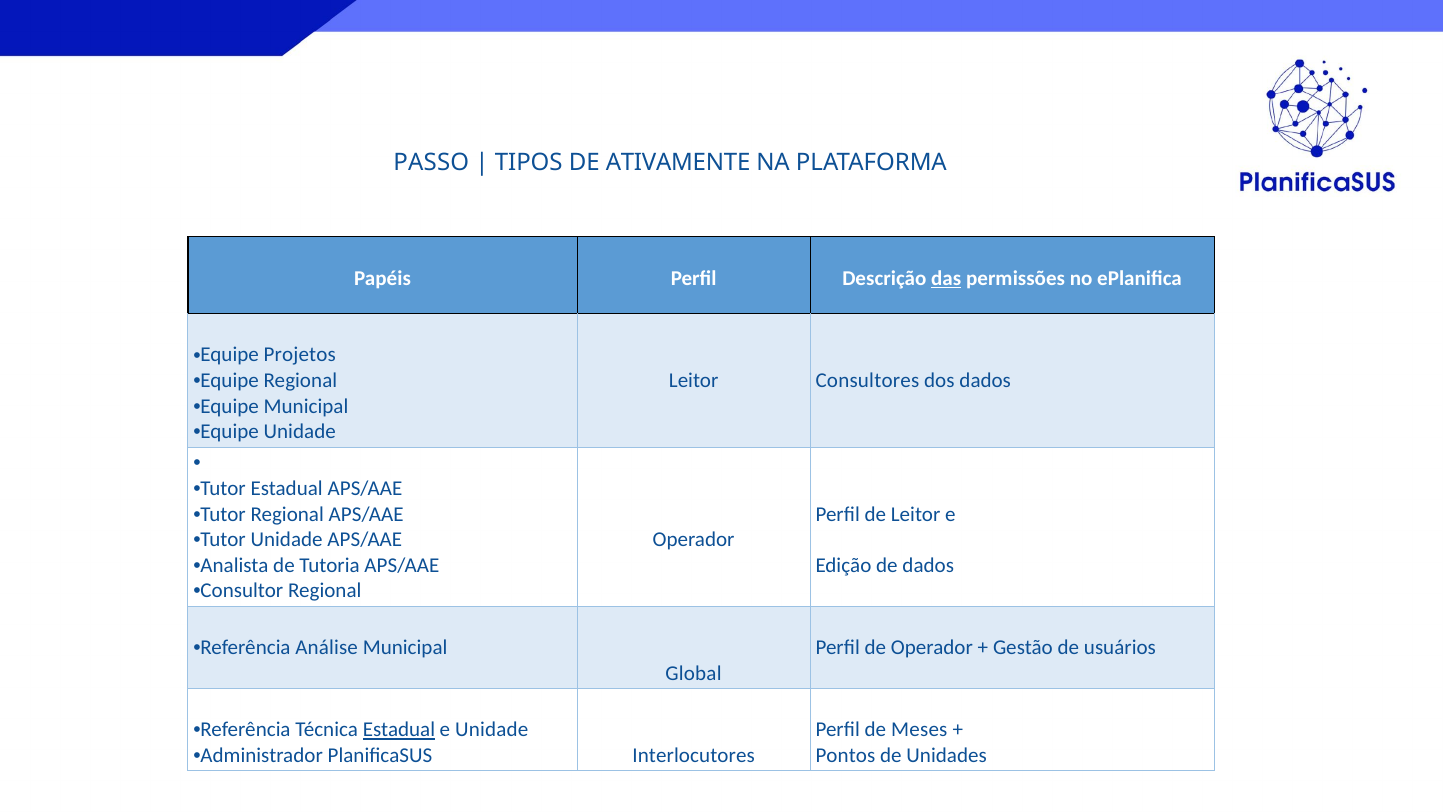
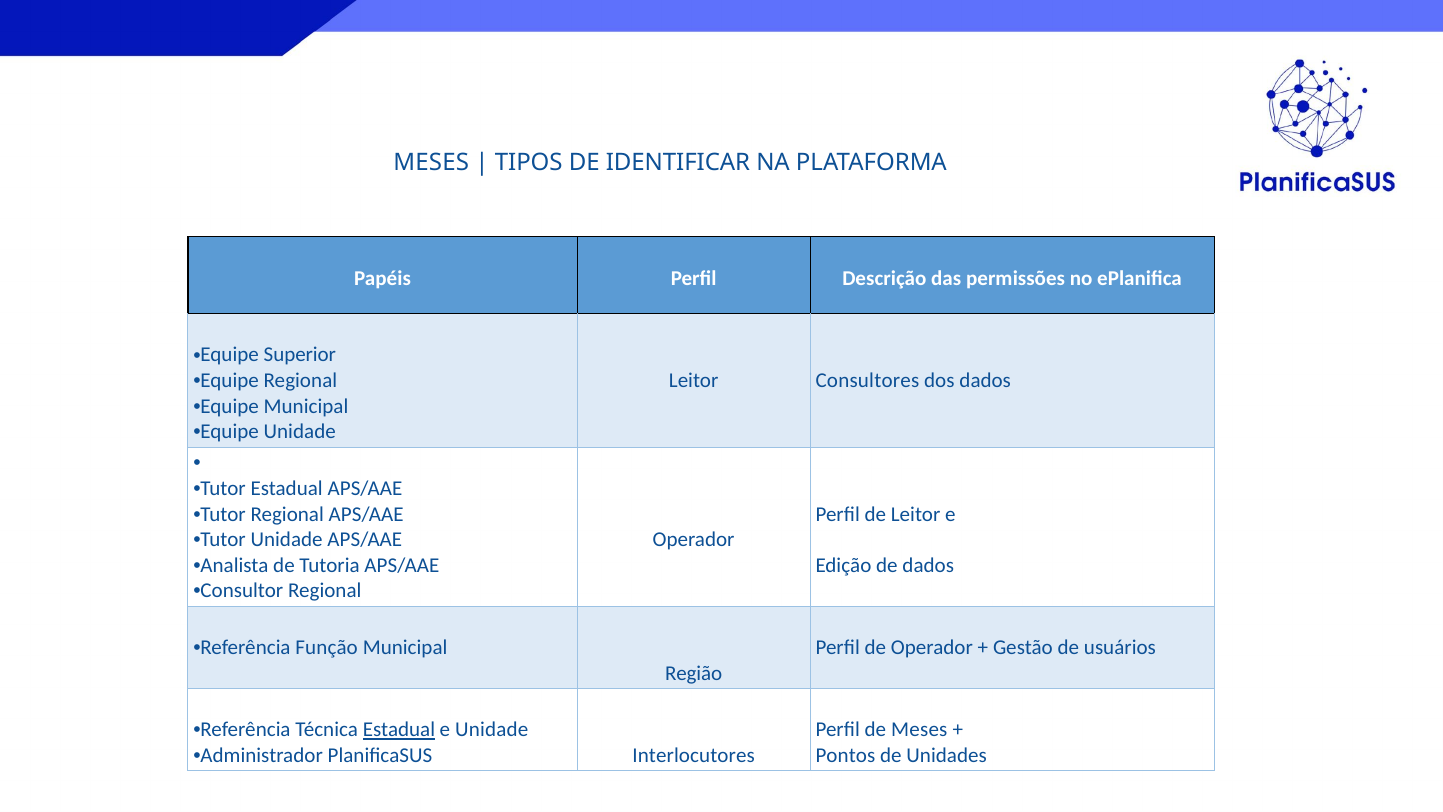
PASSO at (431, 163): PASSO -> MESES
ATIVAMENTE: ATIVAMENTE -> IDENTIFICAR
das underline: present -> none
Projetos: Projetos -> Superior
Análise: Análise -> Função
Global: Global -> Região
